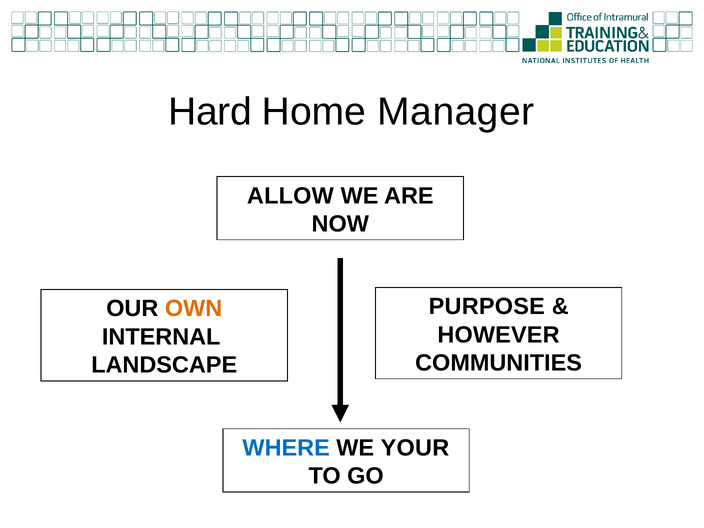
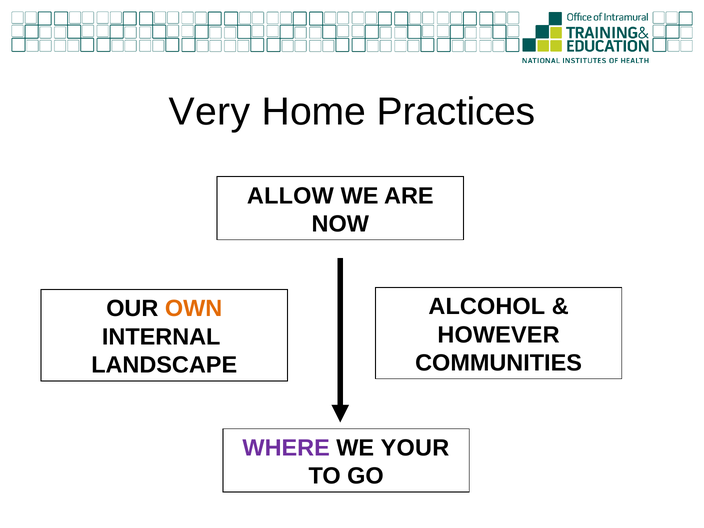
Hard: Hard -> Very
Manager: Manager -> Practices
PURPOSE: PURPOSE -> ALCOHOL
WHERE colour: blue -> purple
